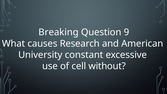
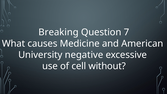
9: 9 -> 7
Research: Research -> Medicine
constant: constant -> negative
